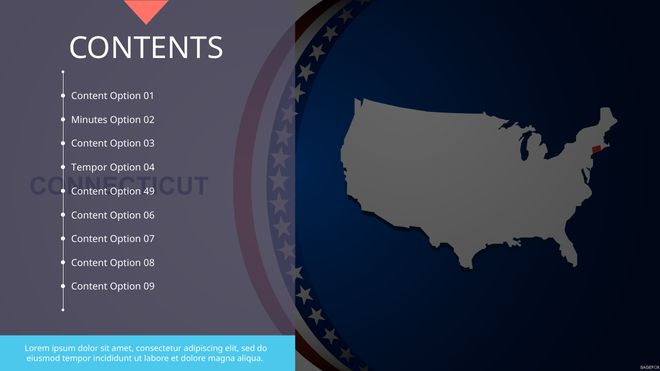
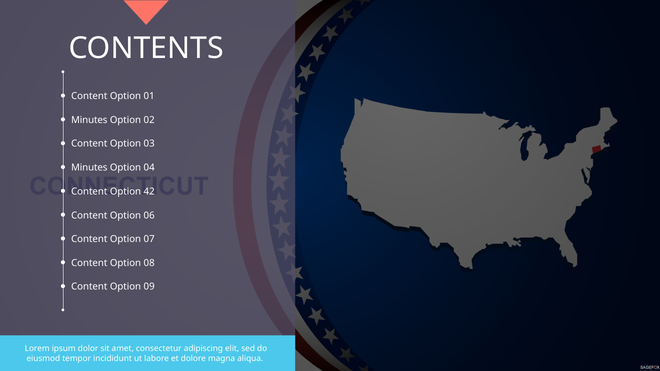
Tempor at (89, 168): Tempor -> Minutes
49: 49 -> 42
